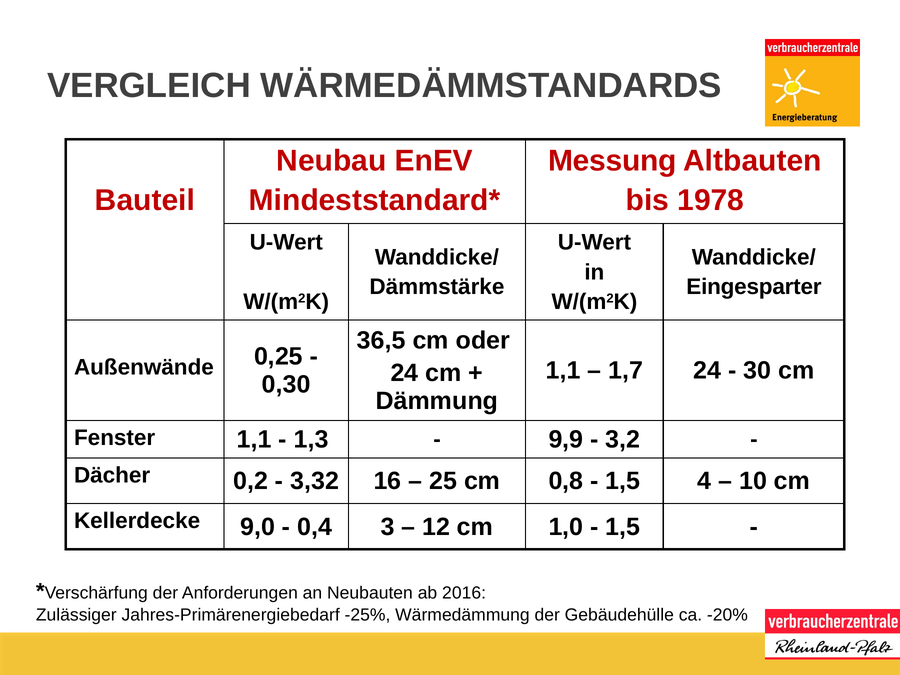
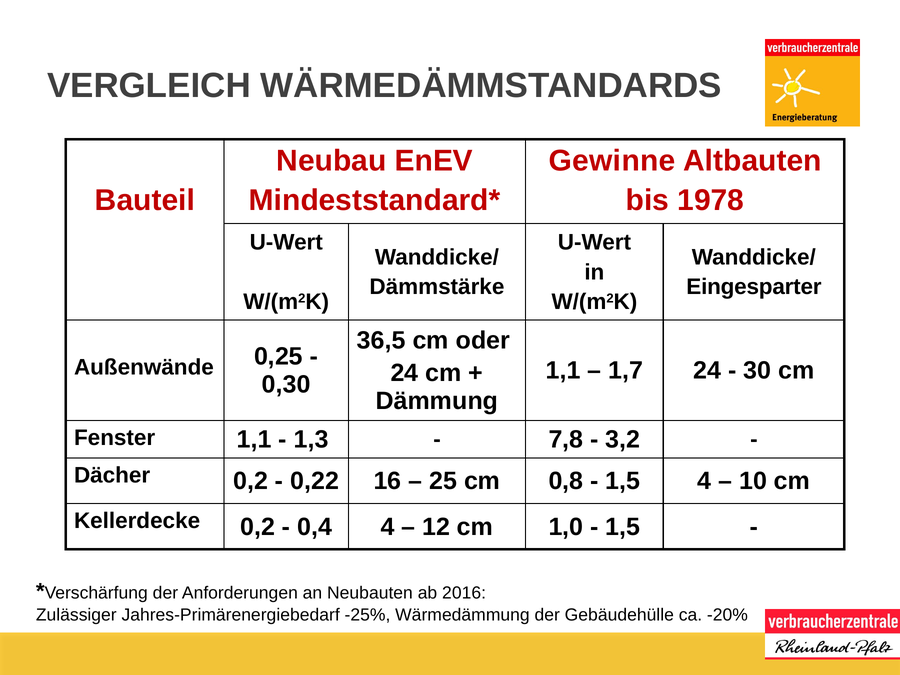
Messung: Messung -> Gewinne
9,9: 9,9 -> 7,8
3,32: 3,32 -> 0,22
Kellerdecke 9,0: 9,0 -> 0,2
0,4 3: 3 -> 4
